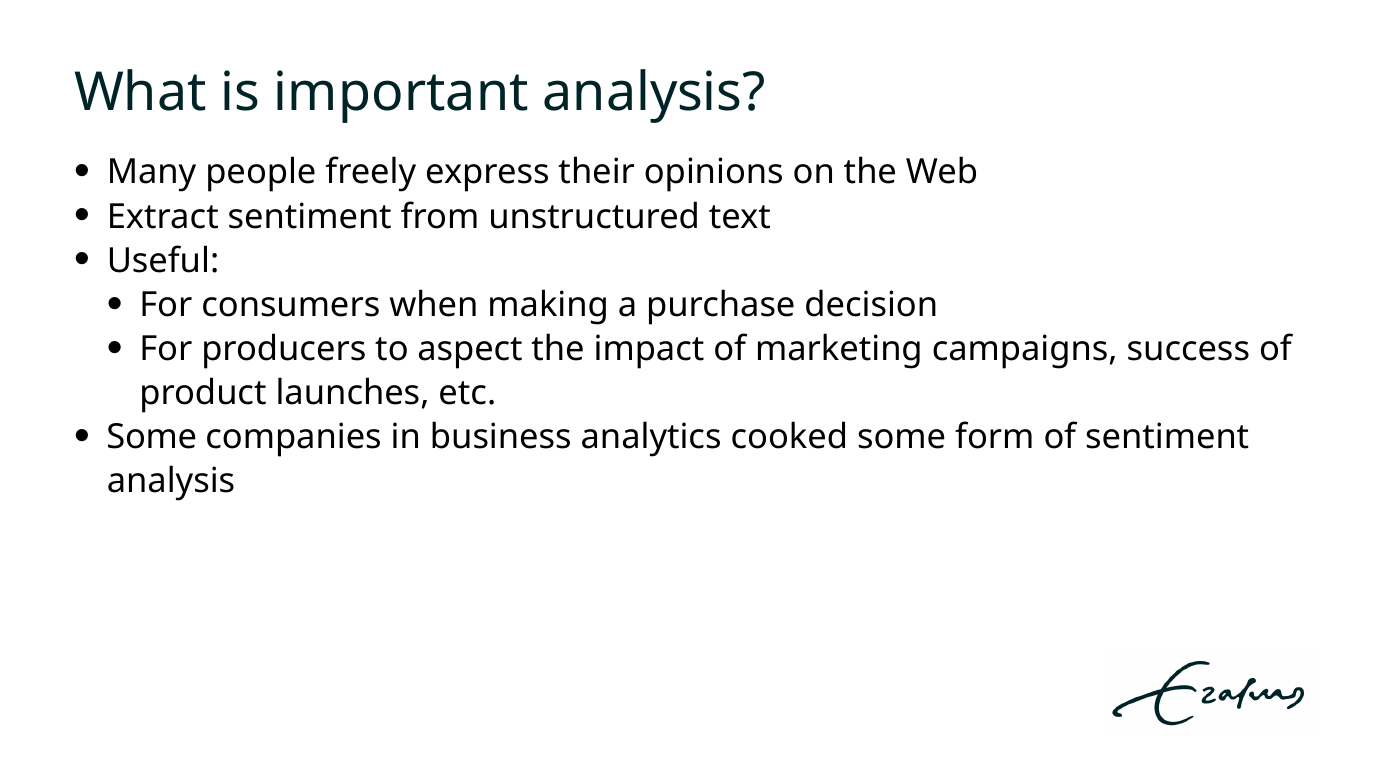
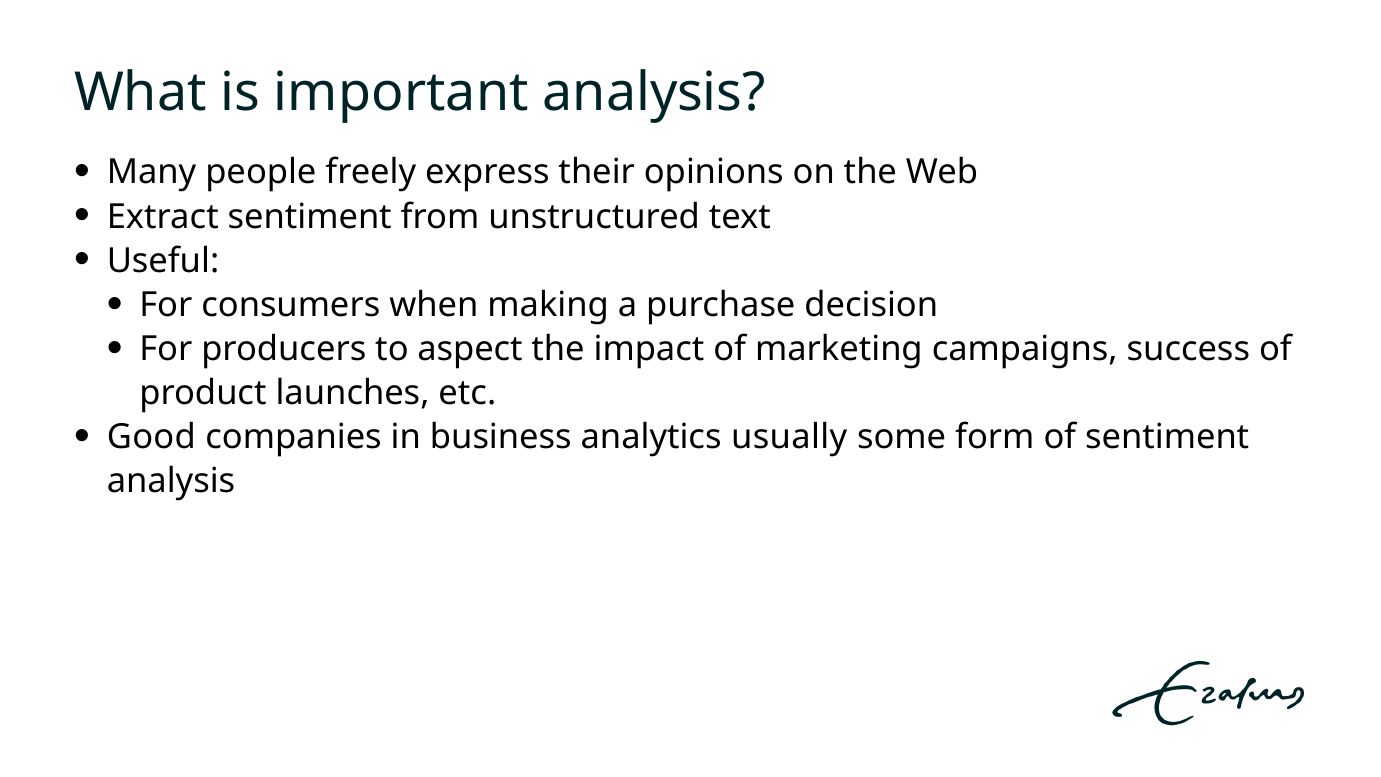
Some at (152, 437): Some -> Good
cooked: cooked -> usually
